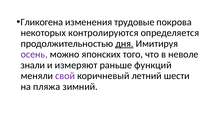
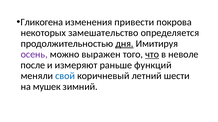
трудовые: трудовые -> привести
контролируются: контролируются -> замешательство
японских: японских -> выражен
что underline: none -> present
знали: знали -> после
свой colour: purple -> blue
пляжа: пляжа -> мушек
